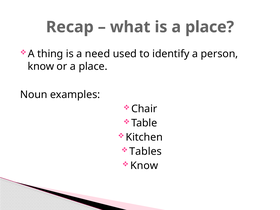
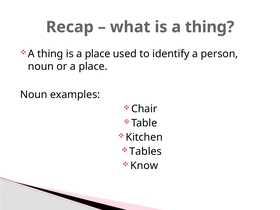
is a place: place -> thing
is a need: need -> place
know at (41, 66): know -> noun
